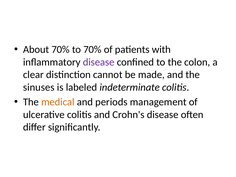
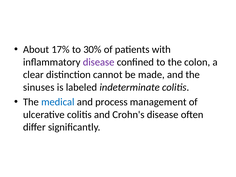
About 70%: 70% -> 17%
to 70%: 70% -> 30%
medical colour: orange -> blue
periods: periods -> process
